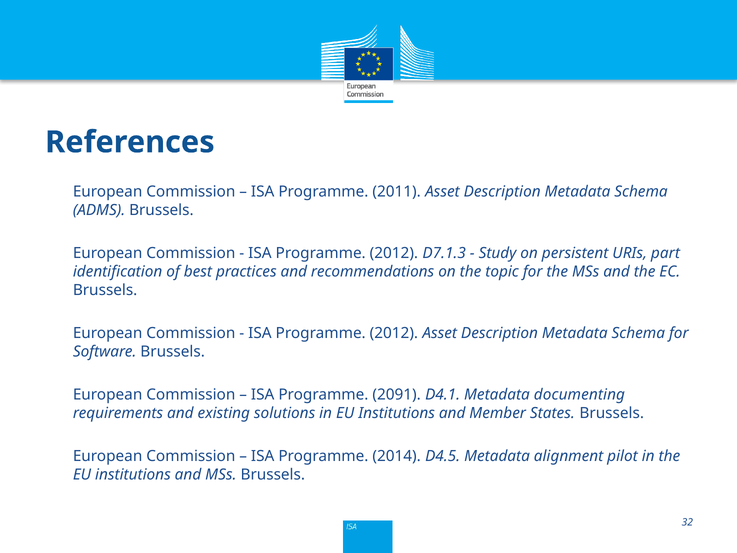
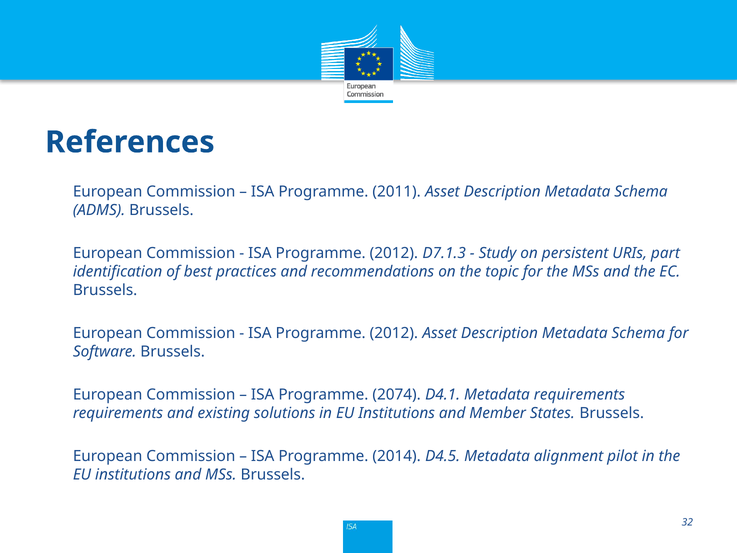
2091: 2091 -> 2074
Metadata documenting: documenting -> requirements
